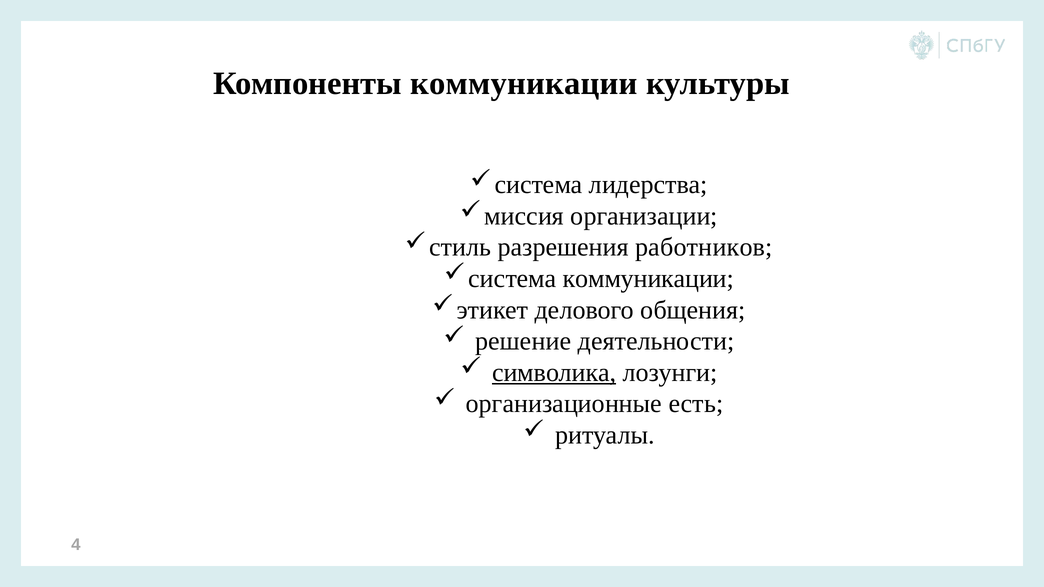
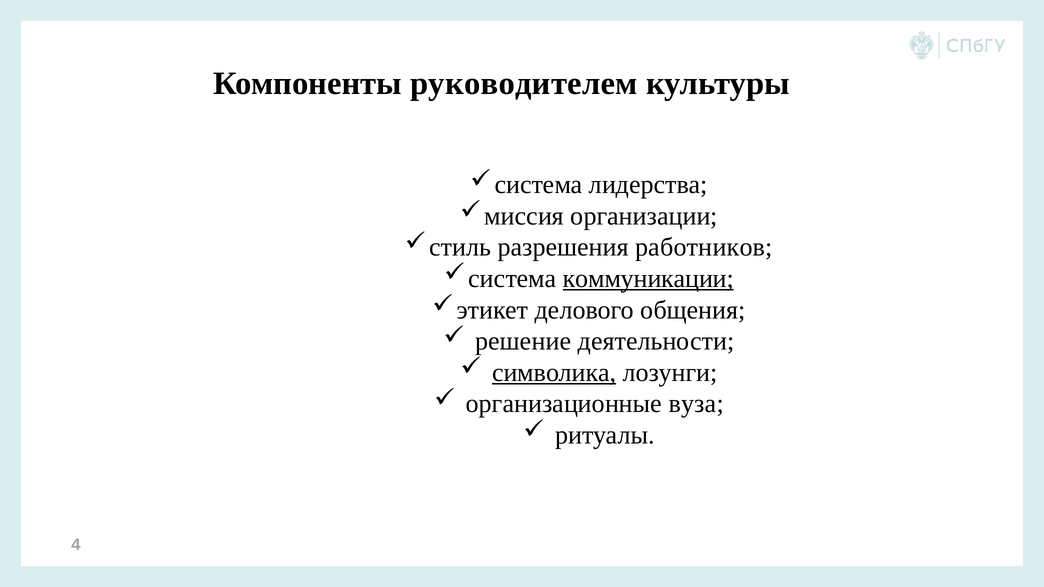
Компоненты коммуникации: коммуникации -> руководителем
коммуникации at (648, 279) underline: none -> present
есть: есть -> вуза
